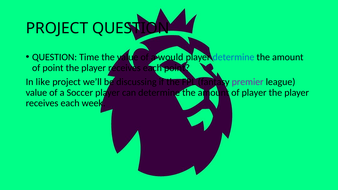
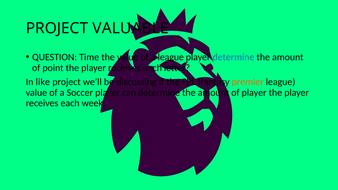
PROJECT QUESTION: QUESTION -> VALUABLE
a would: would -> league
each point: point -> letter
premier colour: purple -> orange
